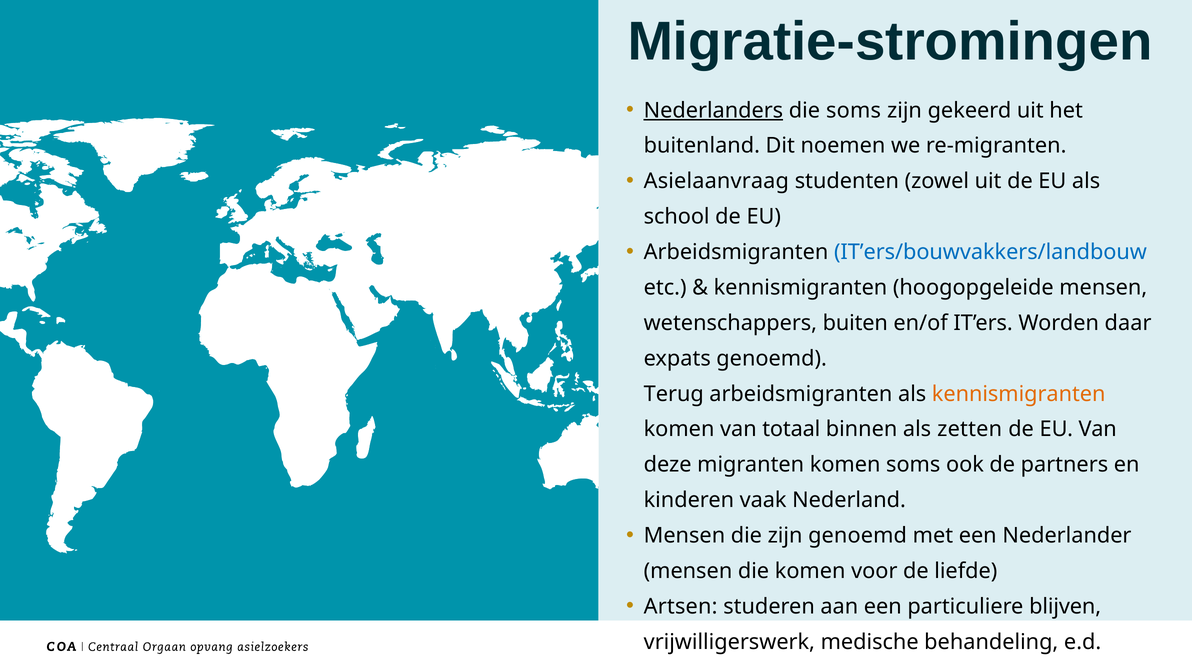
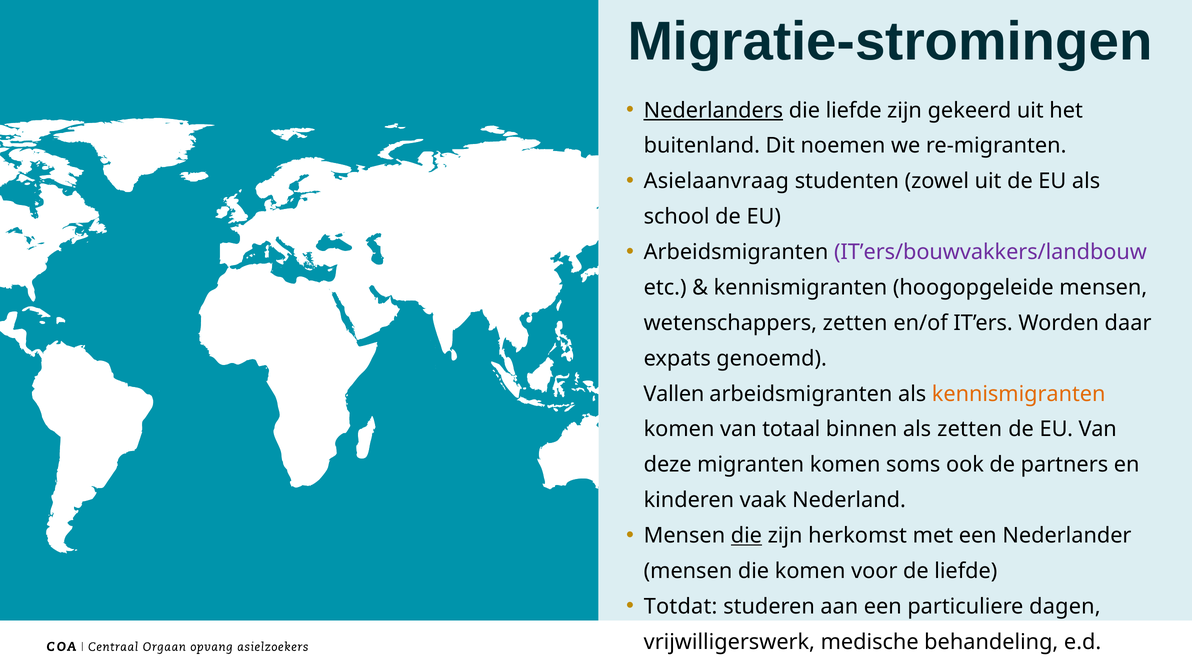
die soms: soms -> liefde
IT’ers/bouwvakkers/landbouw colour: blue -> purple
wetenschappers buiten: buiten -> zetten
Terug: Terug -> Vallen
die at (746, 535) underline: none -> present
zijn genoemd: genoemd -> herkomst
Artsen: Artsen -> Totdat
blijven: blijven -> dagen
